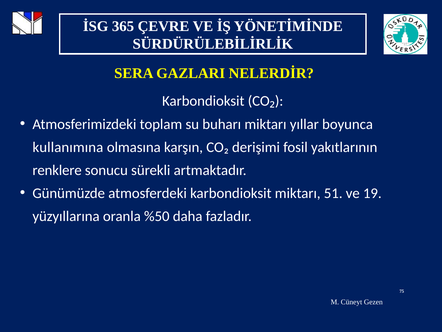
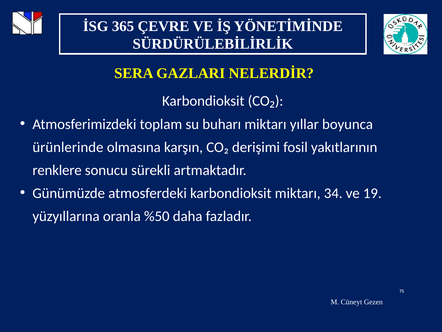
kullanımına: kullanımına -> ürünlerinde
51: 51 -> 34
